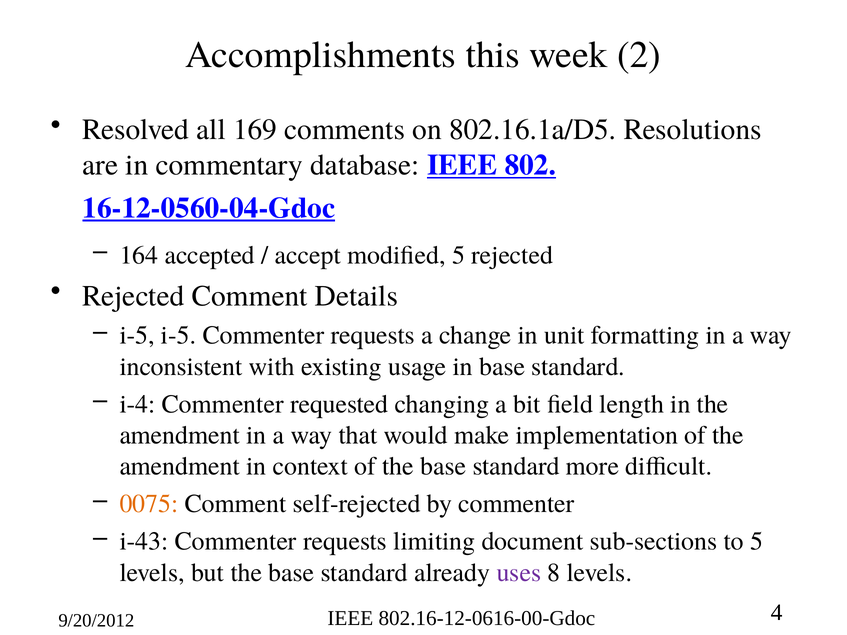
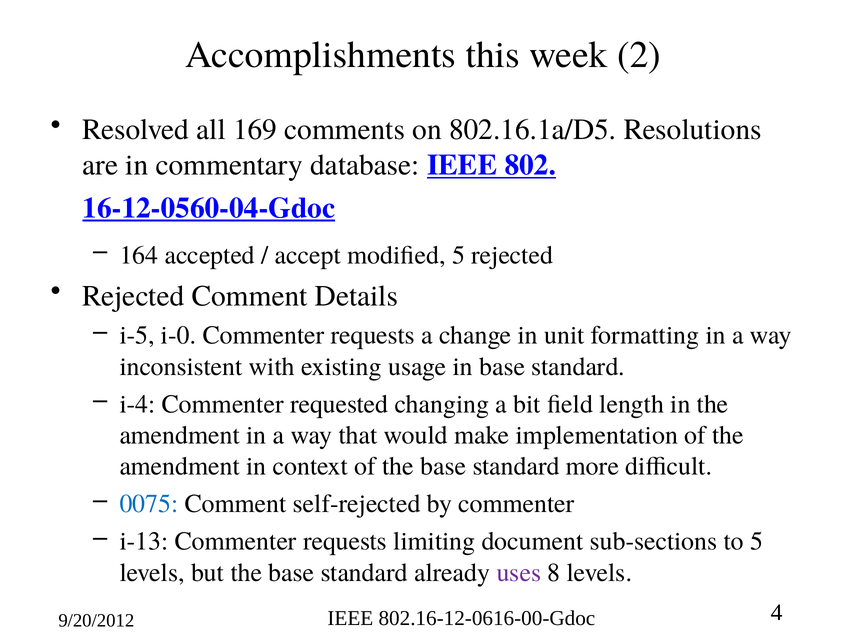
i-5 i-5: i-5 -> i-0
0075 colour: orange -> blue
i-43: i-43 -> i-13
